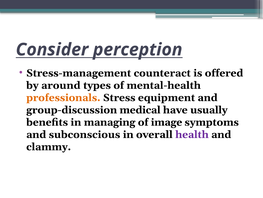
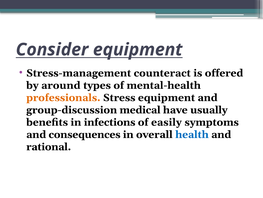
Consider perception: perception -> equipment
managing: managing -> infections
image: image -> easily
subconscious: subconscious -> consequences
health colour: purple -> blue
clammy: clammy -> rational
